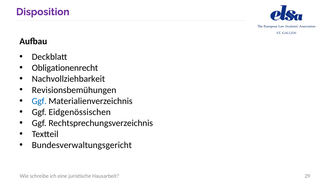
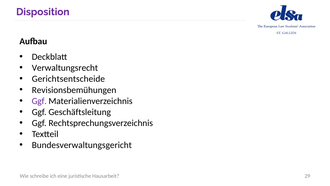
Obligationenrecht: Obligationenrecht -> Verwaltungsrecht
Nachvollziehbarkeit: Nachvollziehbarkeit -> Gerichtsentscheide
Ggf at (39, 101) colour: blue -> purple
Eidgenössischen: Eidgenössischen -> Geschäftsleitung
